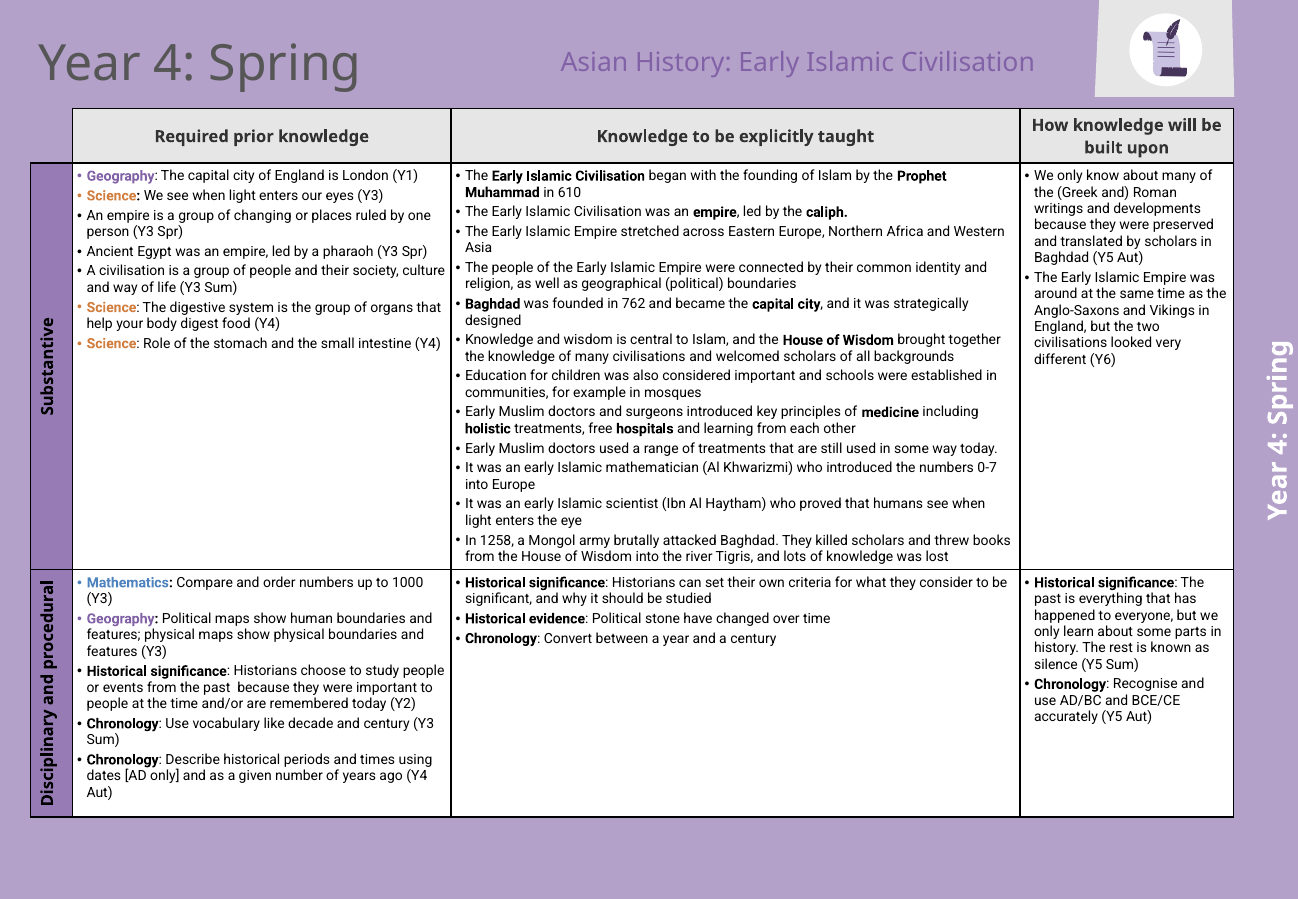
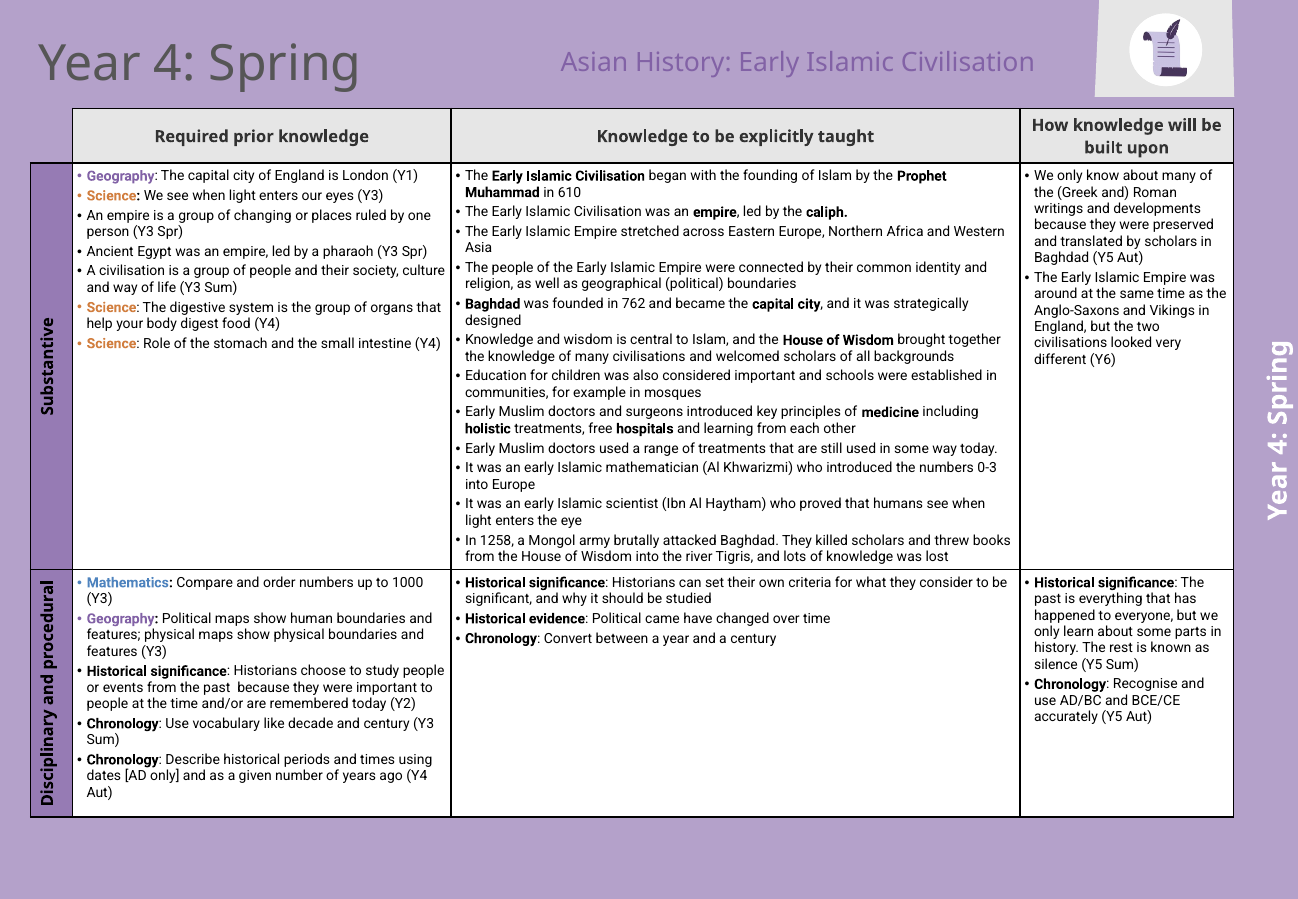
0-7: 0-7 -> 0-3
stone: stone -> came
